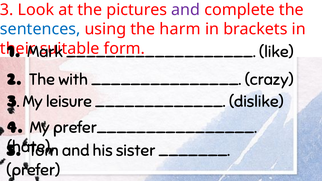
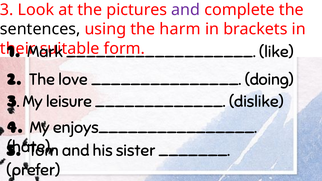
sentences colour: blue -> black
with: with -> love
crazy: crazy -> doing
prefer________________: prefer________________ -> enjoys________________
